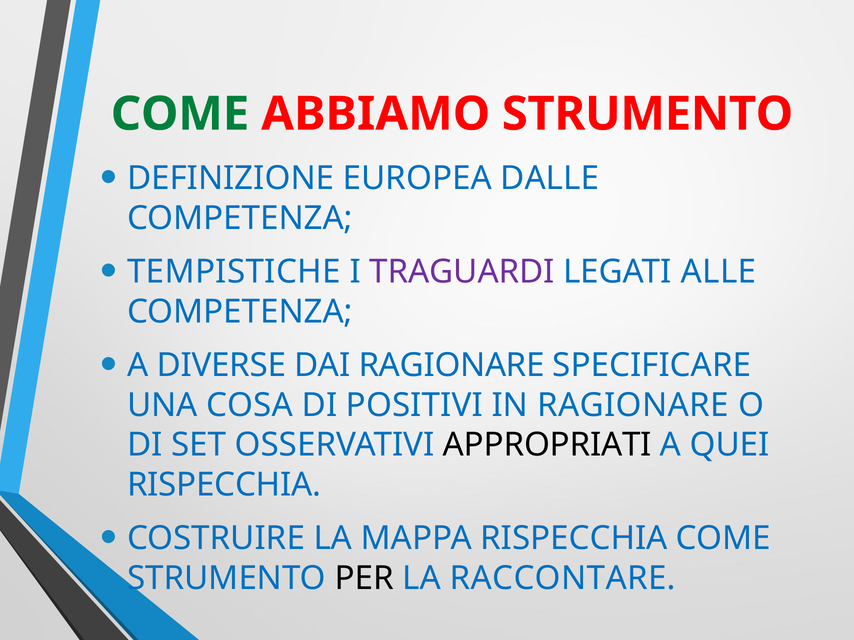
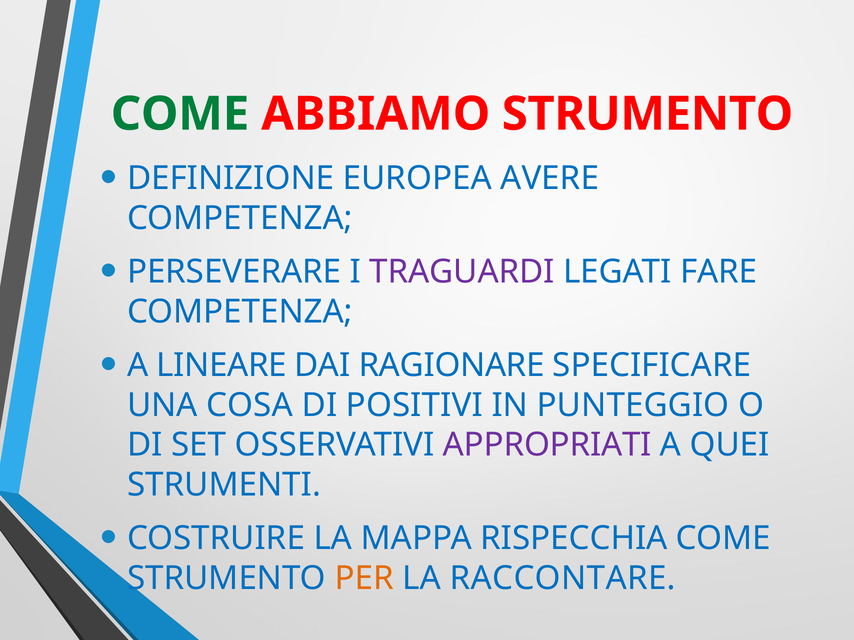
DALLE: DALLE -> AVERE
TEMPISTICHE: TEMPISTICHE -> PERSEVERARE
ALLE: ALLE -> FARE
DIVERSE: DIVERSE -> LINEARE
IN RAGIONARE: RAGIONARE -> PUNTEGGIO
APPROPRIATI colour: black -> purple
RISPECCHIA at (224, 485): RISPECCHIA -> STRUMENTI
PER colour: black -> orange
